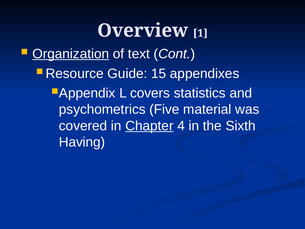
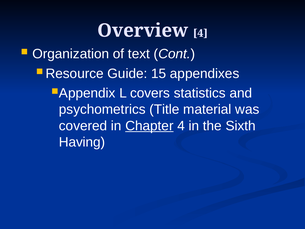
Overview 1: 1 -> 4
Organization underline: present -> none
Five: Five -> Title
